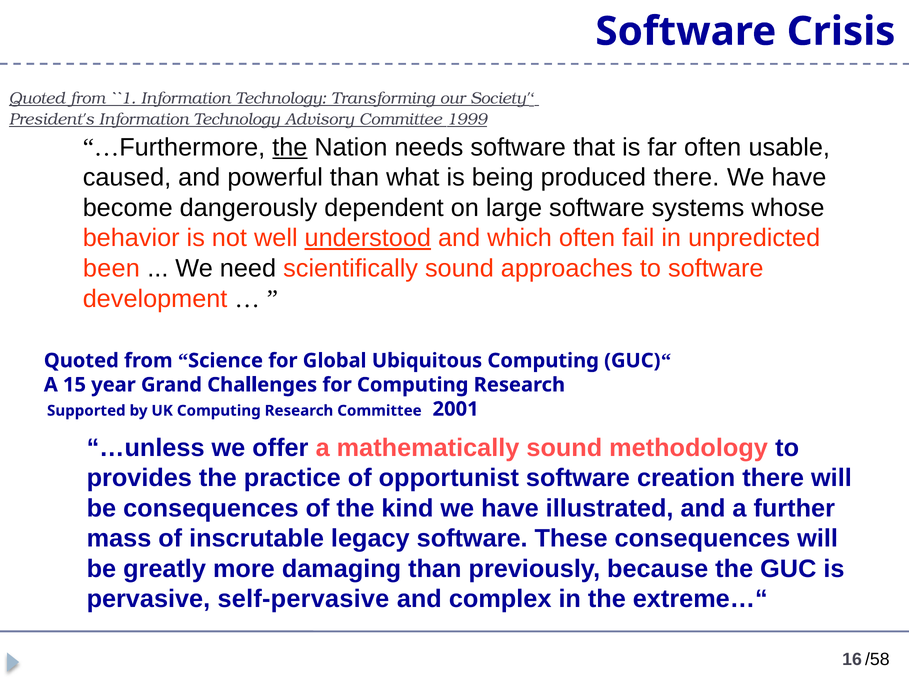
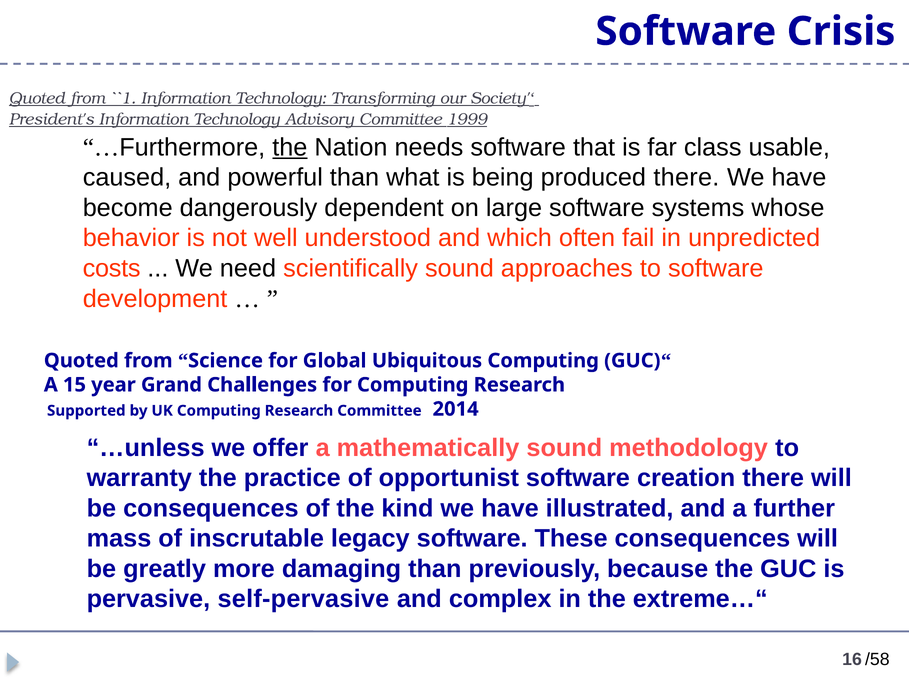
far often: often -> class
understood underline: present -> none
been: been -> costs
2001: 2001 -> 2014
provides: provides -> warranty
